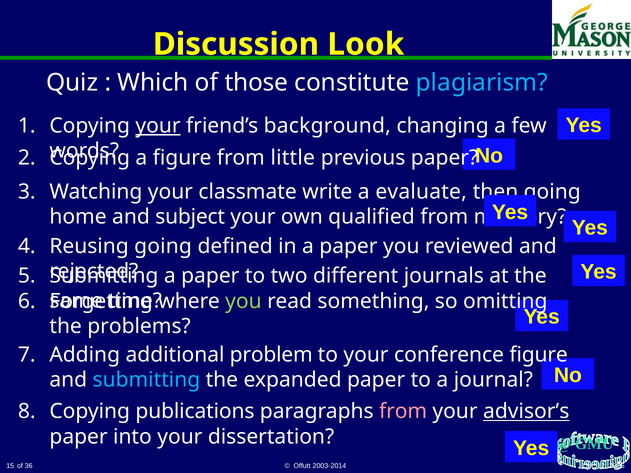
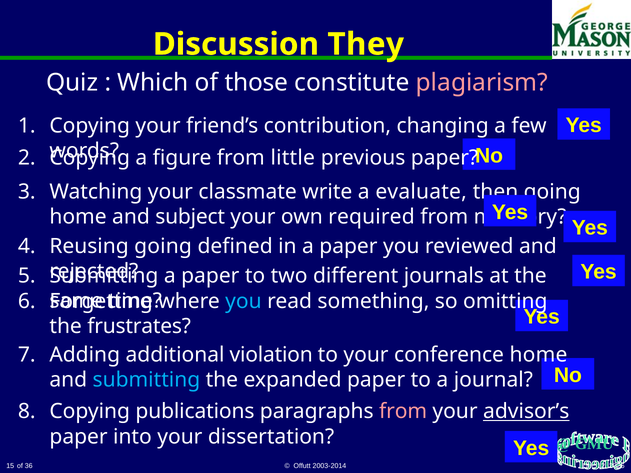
Look: Look -> They
plagiarism colour: light blue -> pink
your at (158, 126) underline: present -> none
background: background -> contribution
qualified: qualified -> required
you at (243, 301) colour: light green -> light blue
problems: problems -> frustrates
problem: problem -> violation
conference figure: figure -> home
